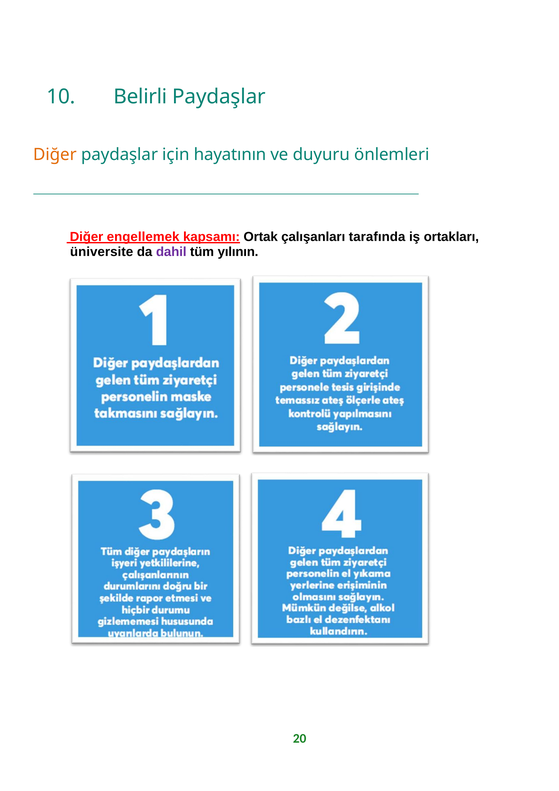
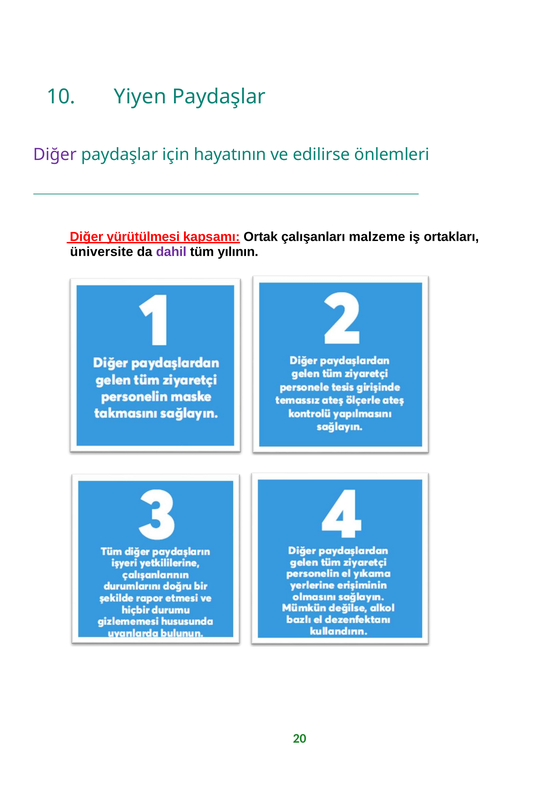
Belirli: Belirli -> Yiyen
Diğer at (55, 155) colour: orange -> purple
duyuru: duyuru -> edilirse
engellemek: engellemek -> yürütülmesi
tarafında: tarafında -> malzeme
